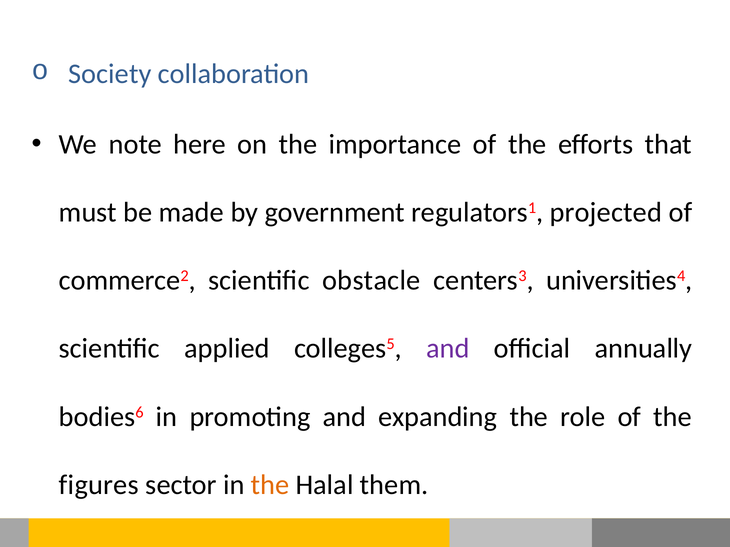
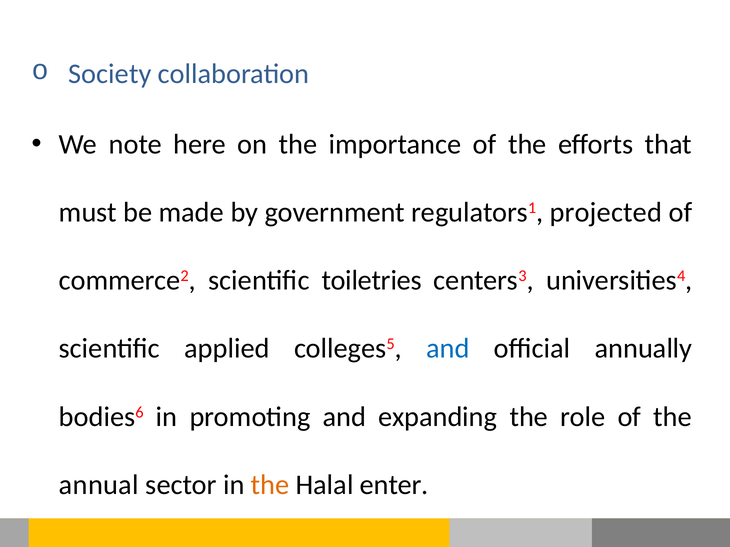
obstacle: obstacle -> toiletries
and at (448, 349) colour: purple -> blue
figures: figures -> annual
them: them -> enter
